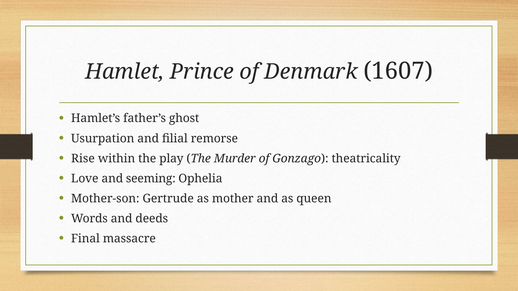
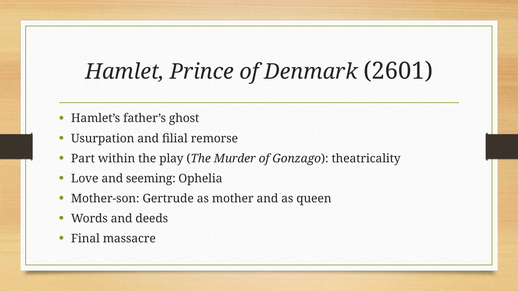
1607: 1607 -> 2601
Rise: Rise -> Part
